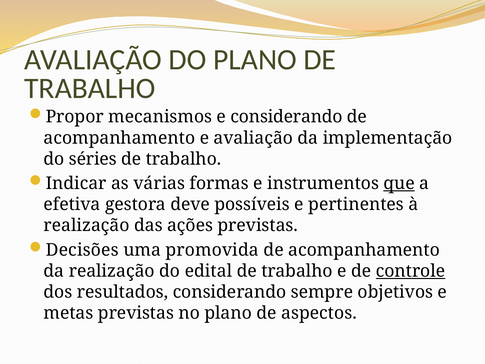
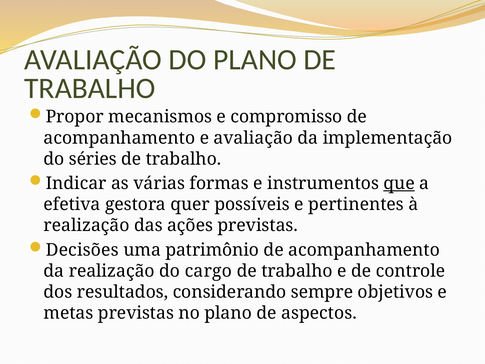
e considerando: considerando -> compromisso
deve: deve -> quer
promovida: promovida -> patrimônio
edital: edital -> cargo
controle underline: present -> none
